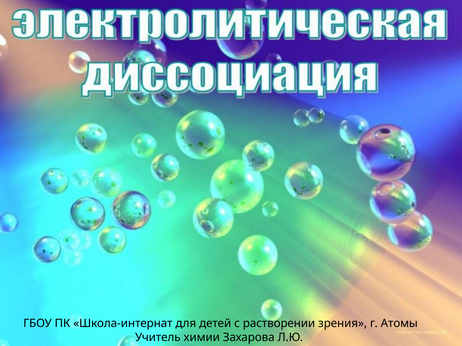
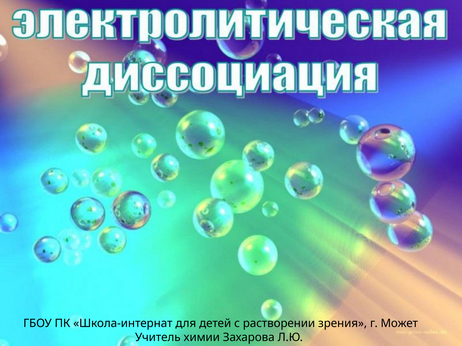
Атомы: Атомы -> Может
